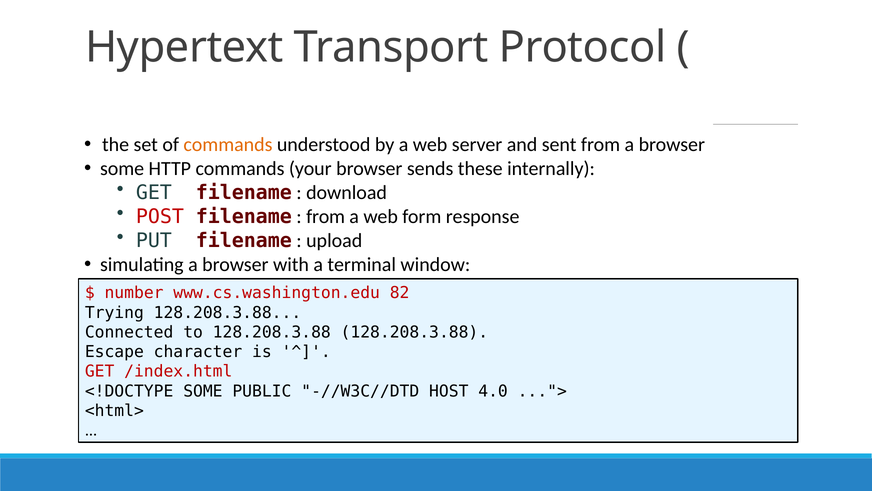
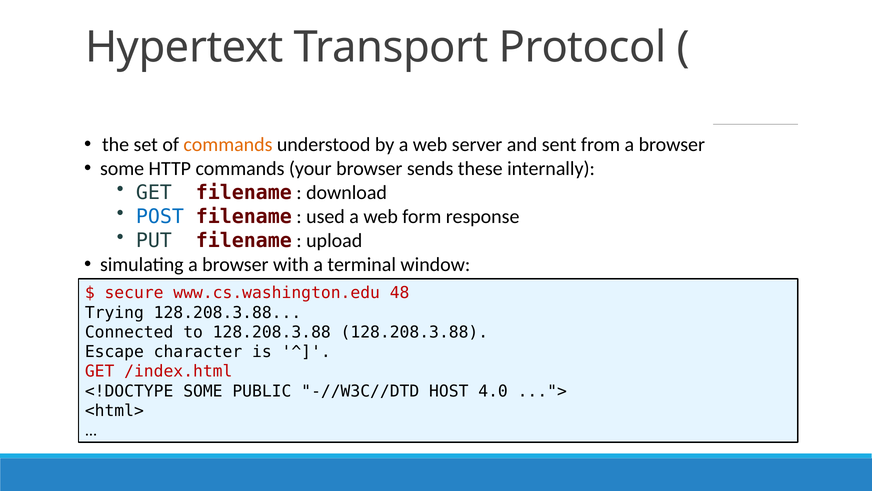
POST colour: red -> blue
from at (326, 216): from -> used
number: number -> secure
82: 82 -> 48
